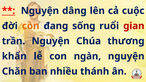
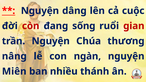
còn colour: orange -> red
khẩn: khẩn -> nâng
Chăn: Chăn -> Miên
